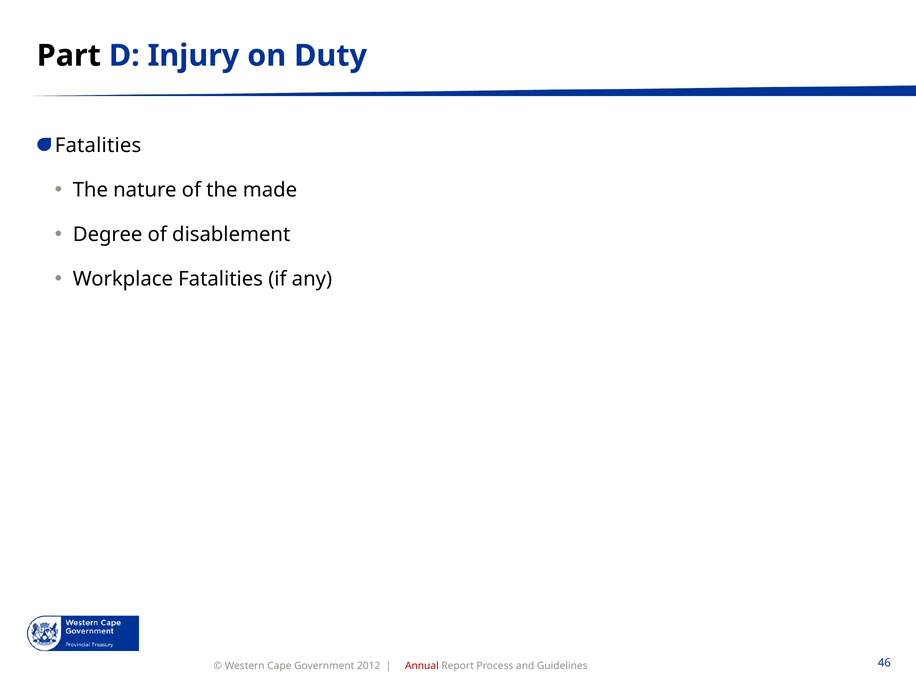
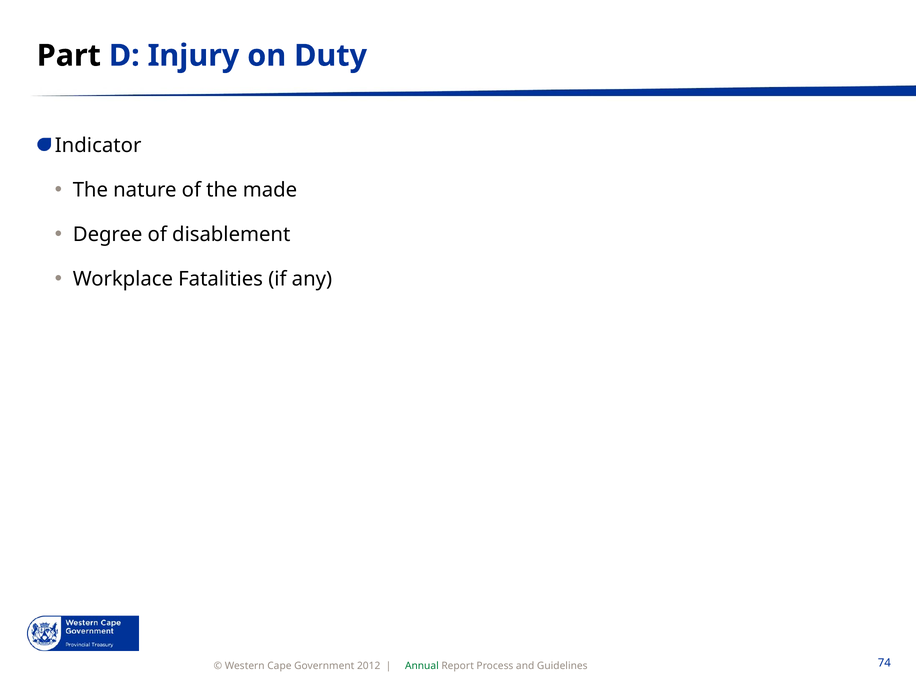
Fatalities at (98, 146): Fatalities -> Indicator
Annual colour: red -> green
46: 46 -> 74
